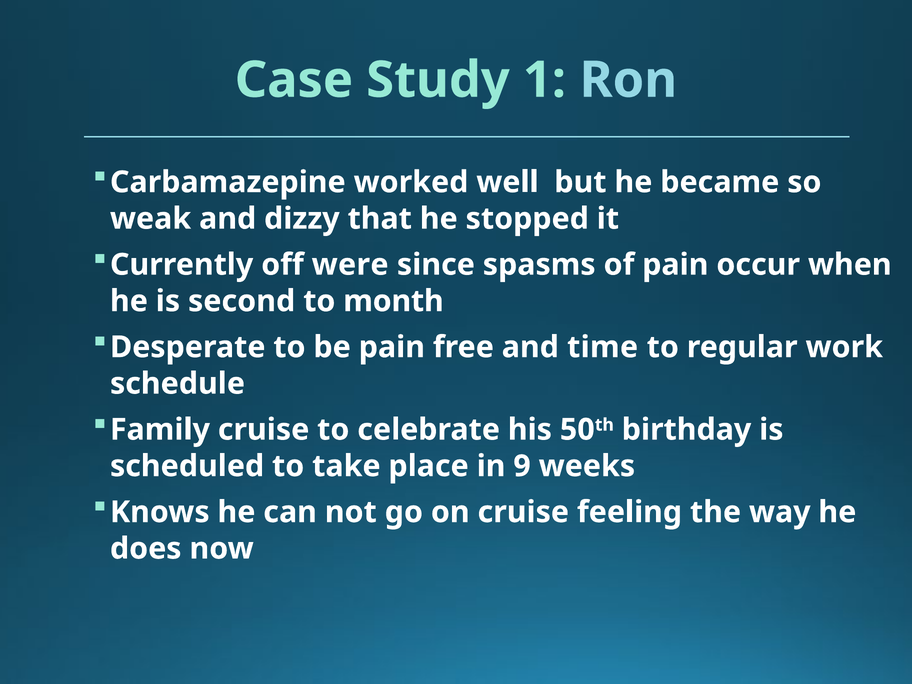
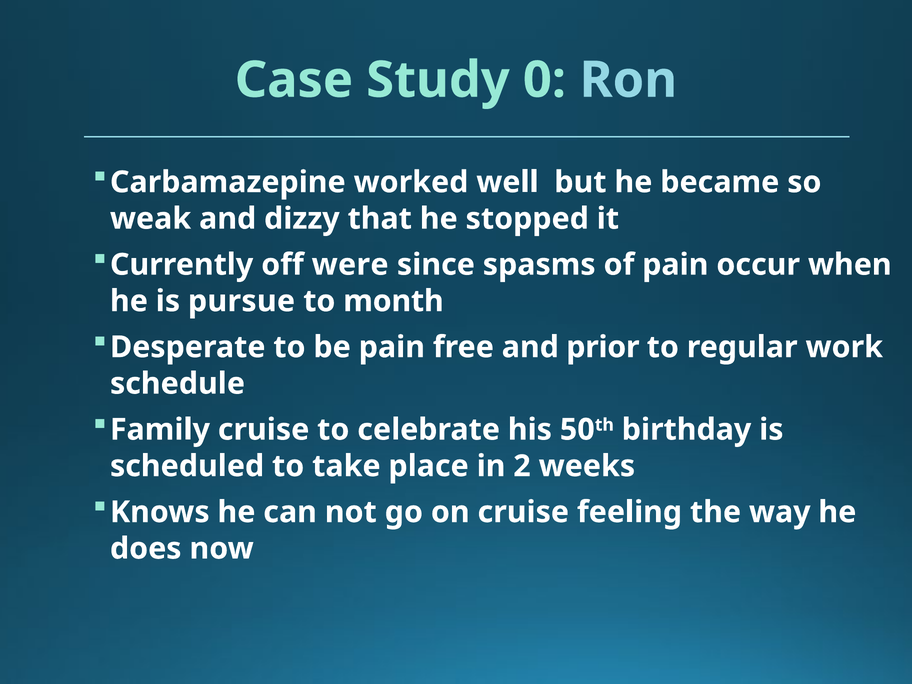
1: 1 -> 0
second: second -> pursue
time: time -> prior
9: 9 -> 2
